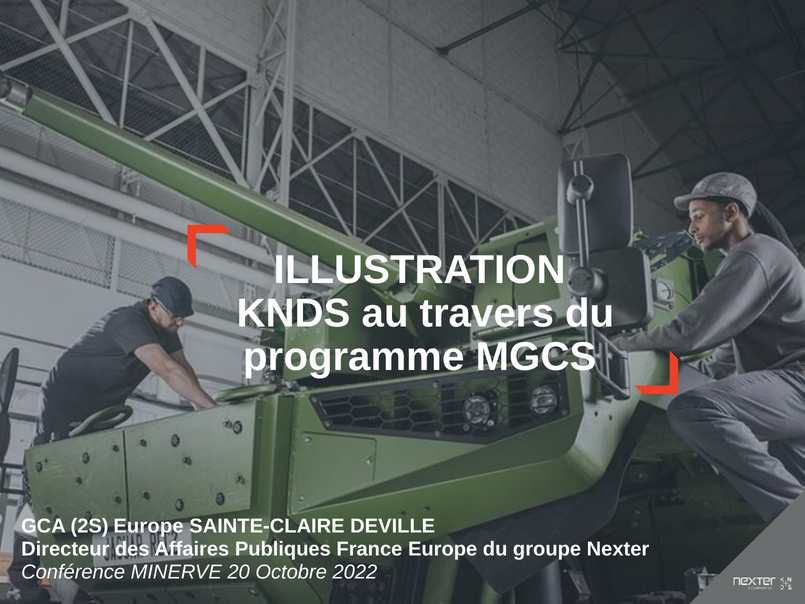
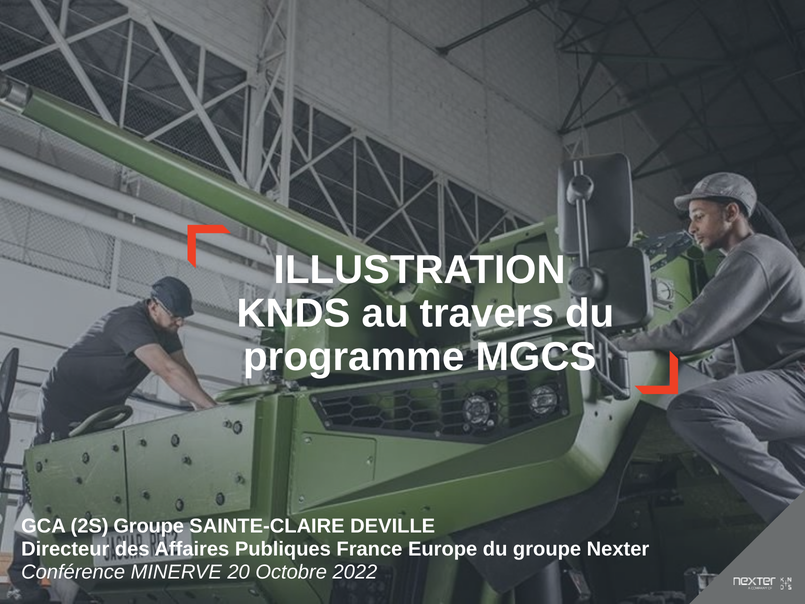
2S Europe: Europe -> Groupe
